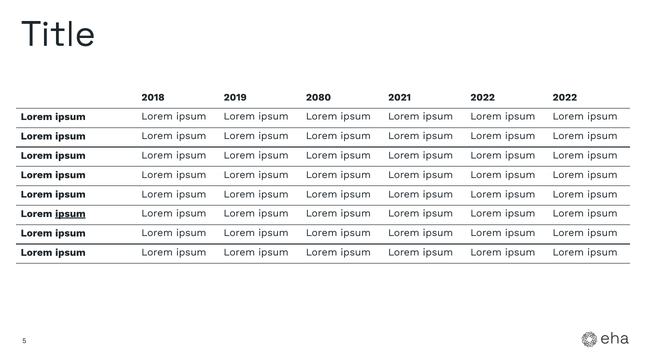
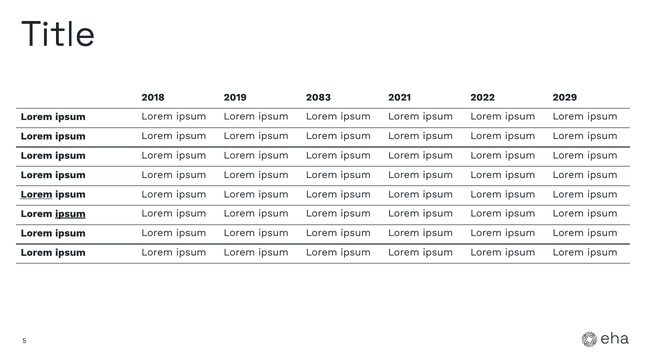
2080: 2080 -> 2083
2022 2022: 2022 -> 2029
Lorem at (37, 194) underline: none -> present
